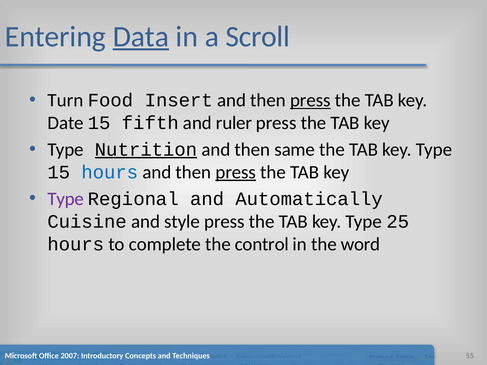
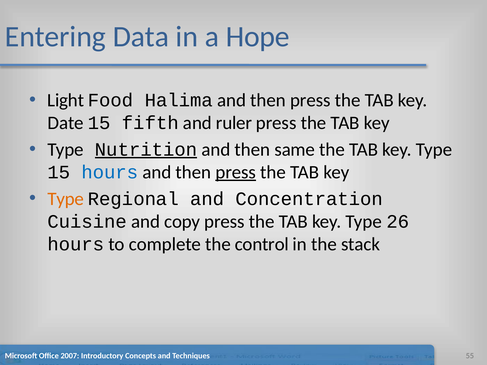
Data underline: present -> none
Scroll: Scroll -> Hope
Turn: Turn -> Light
Insert: Insert -> Halima
press at (310, 100) underline: present -> none
Type at (66, 199) colour: purple -> orange
Automatically: Automatically -> Concentration
style: style -> copy
25: 25 -> 26
word: word -> stack
